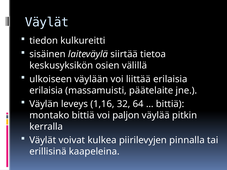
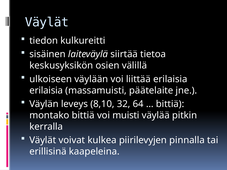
1,16: 1,16 -> 8,10
paljon: paljon -> muisti
